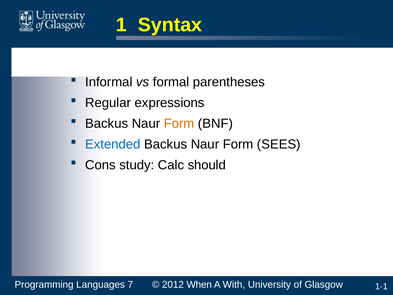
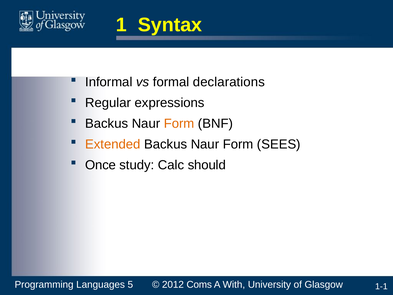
parentheses: parentheses -> declarations
Extended colour: blue -> orange
Cons: Cons -> Once
7: 7 -> 5
When: When -> Coms
